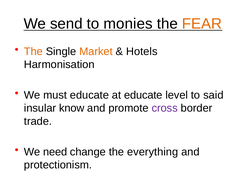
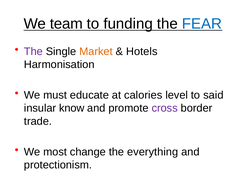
send: send -> team
monies: monies -> funding
FEAR colour: orange -> blue
The at (33, 52) colour: orange -> purple
at educate: educate -> calories
need: need -> most
